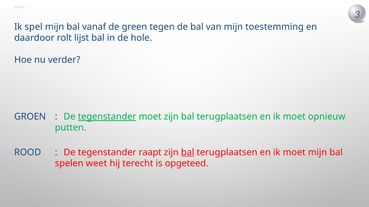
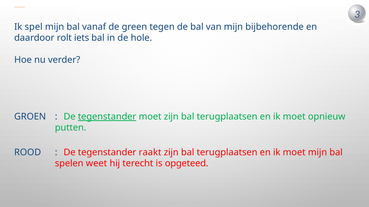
toestemming: toestemming -> bijbehorende
lijst: lijst -> iets
raapt: raapt -> raakt
bal at (188, 153) underline: present -> none
